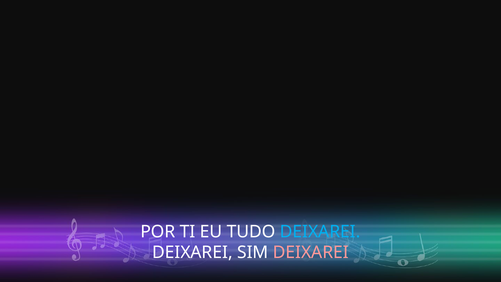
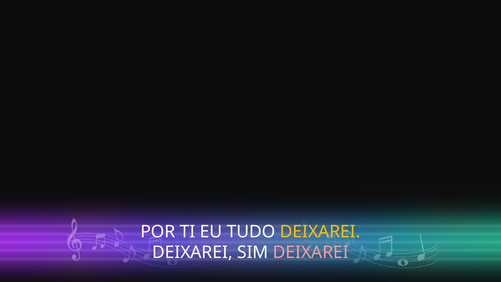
DEIXAREI at (320, 232) colour: light blue -> yellow
